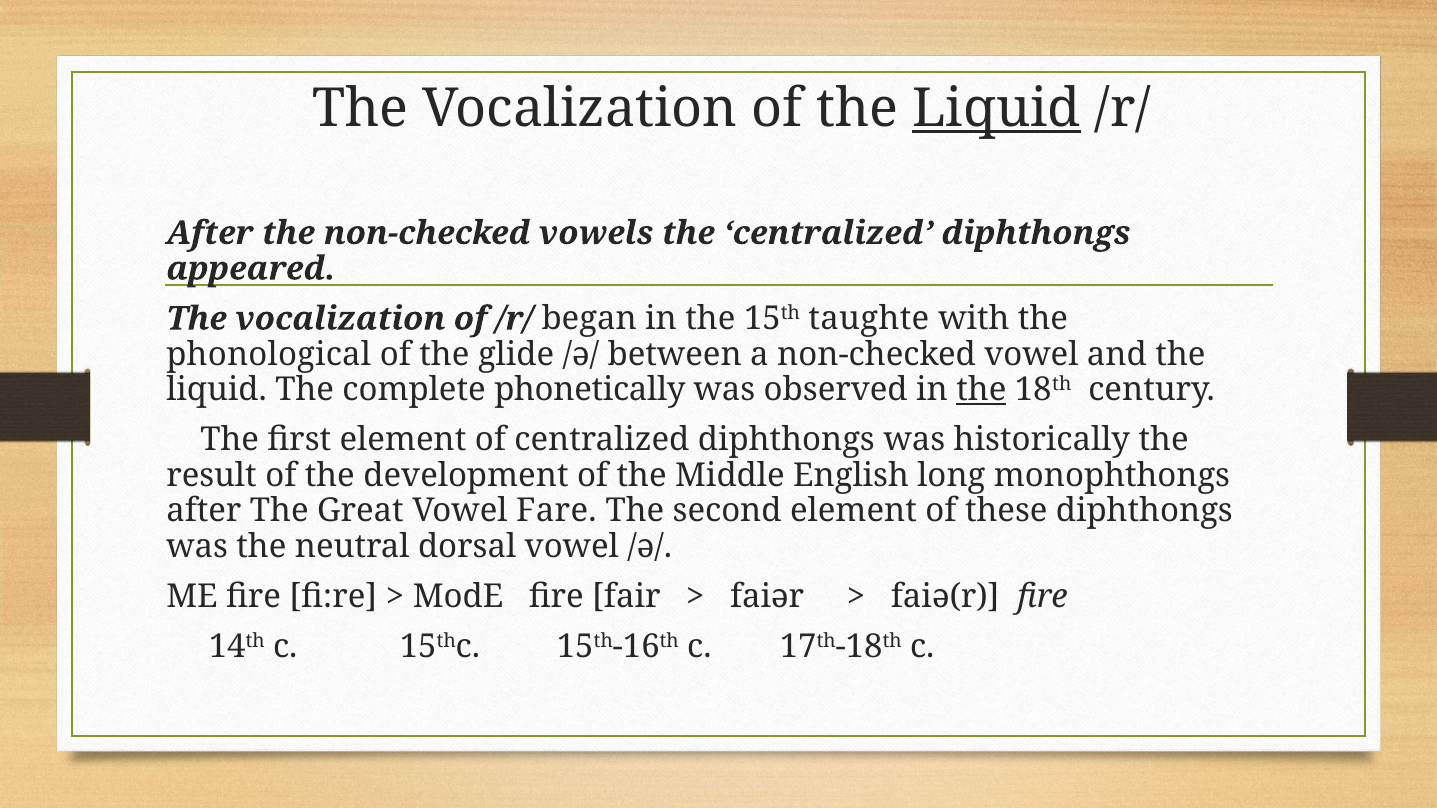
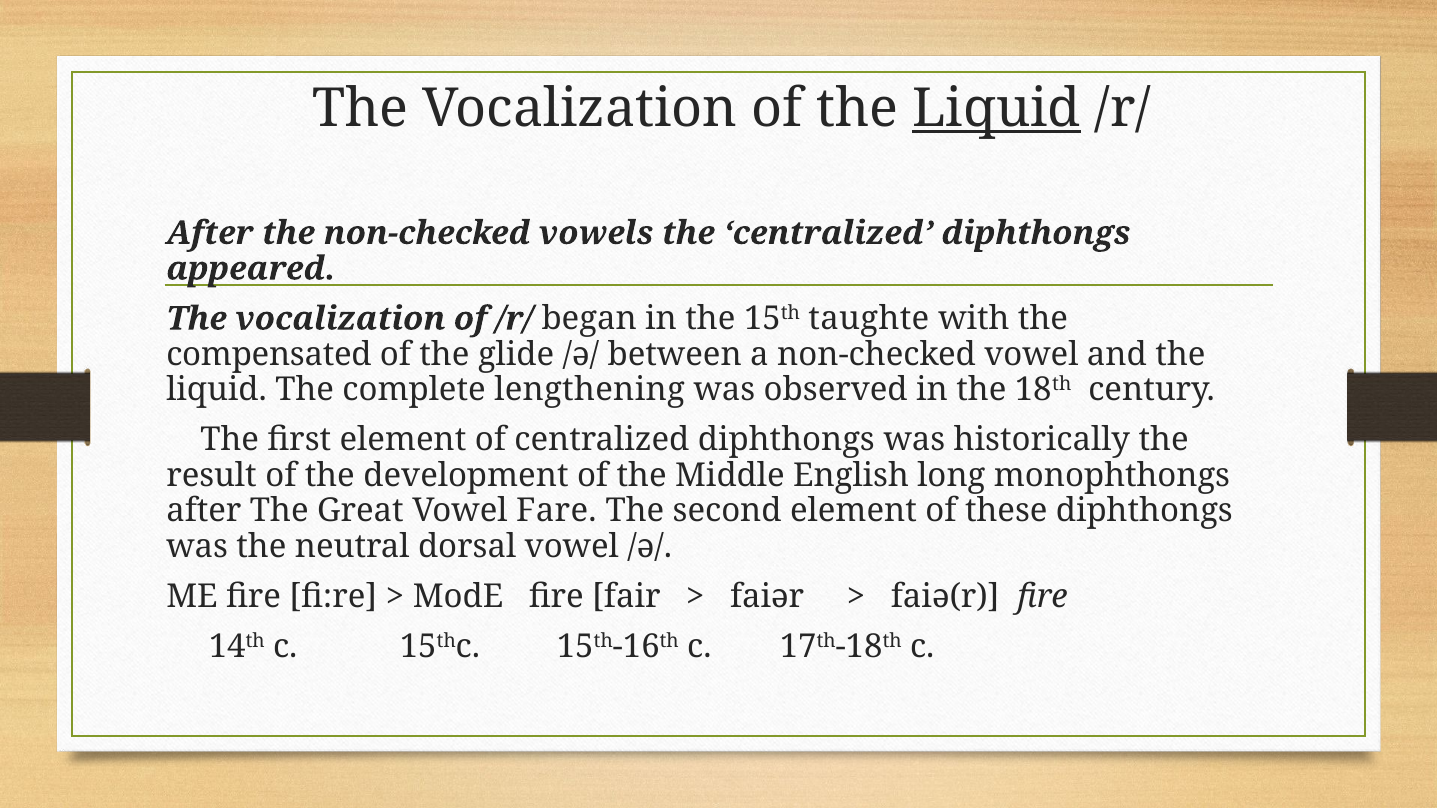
phonological: phonological -> compensated
phonetically: phonetically -> lengthening
the at (981, 390) underline: present -> none
